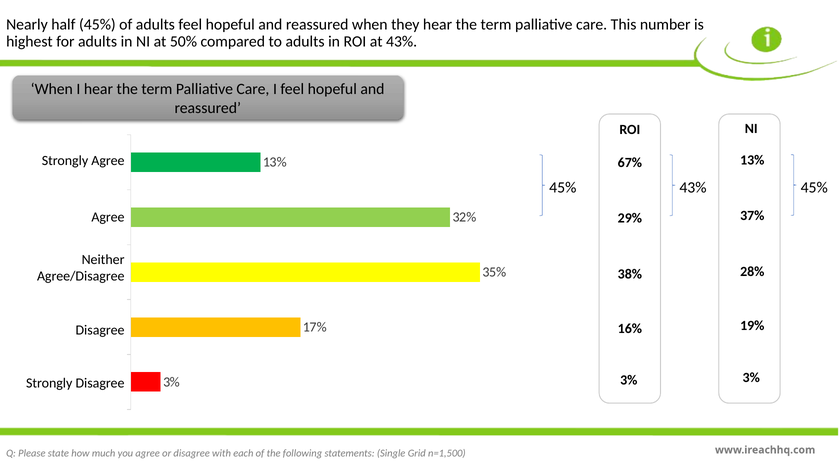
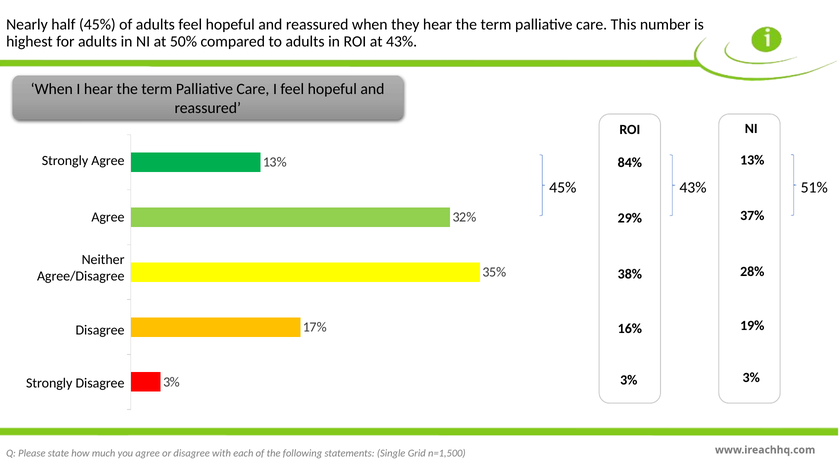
67%: 67% -> 84%
43% 45%: 45% -> 51%
